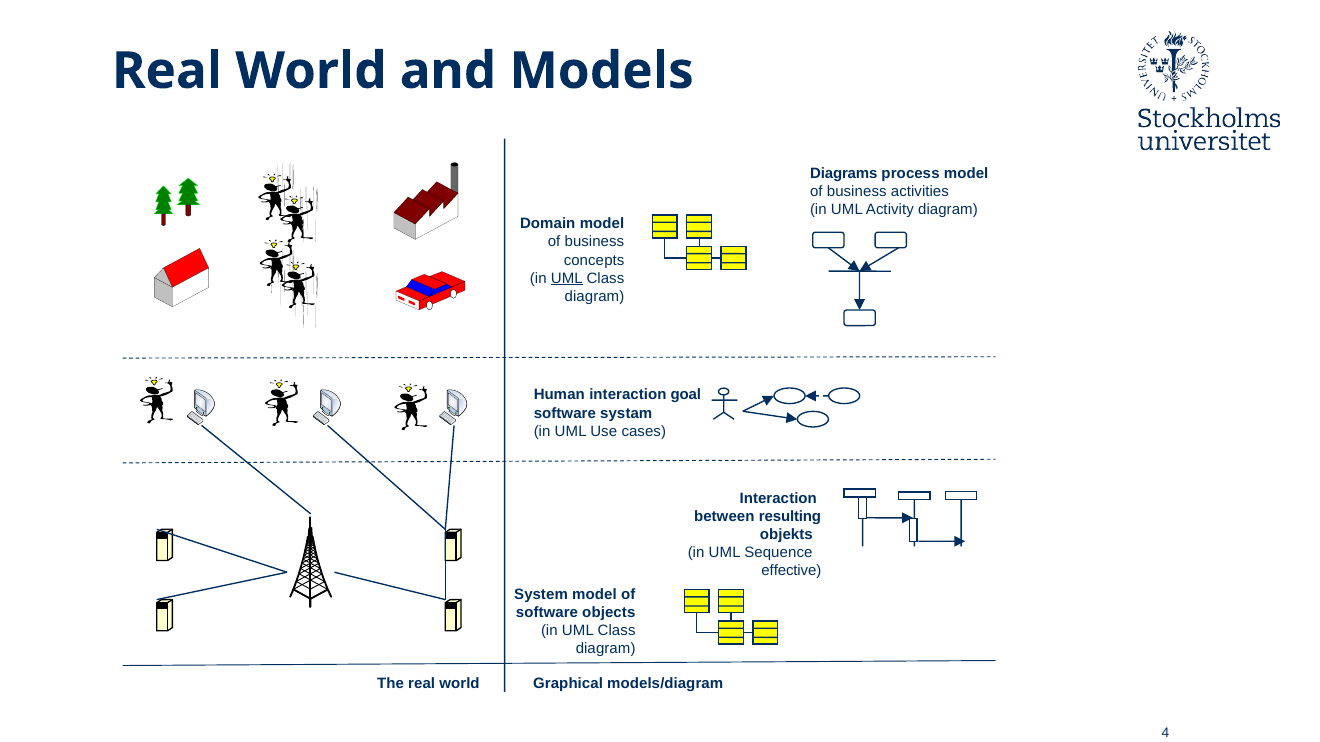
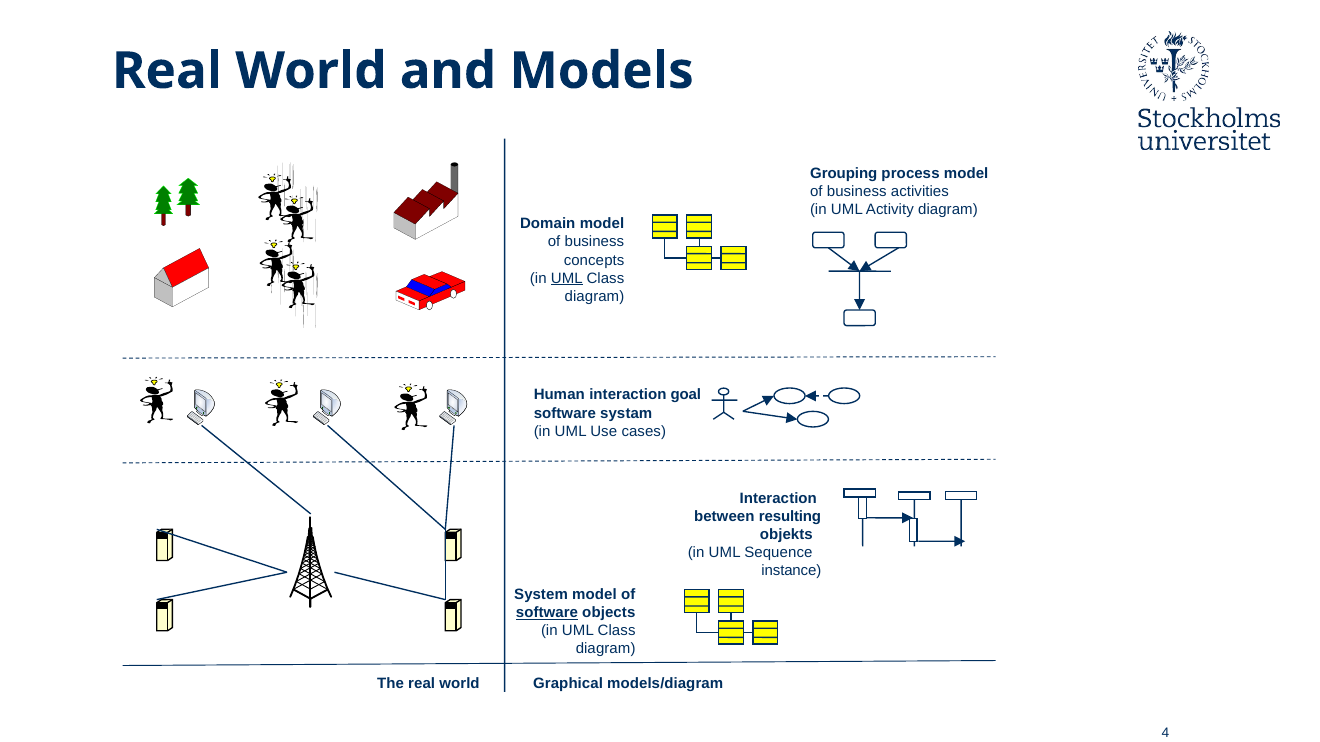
Diagrams: Diagrams -> Grouping
effective: effective -> instance
software at (547, 613) underline: none -> present
